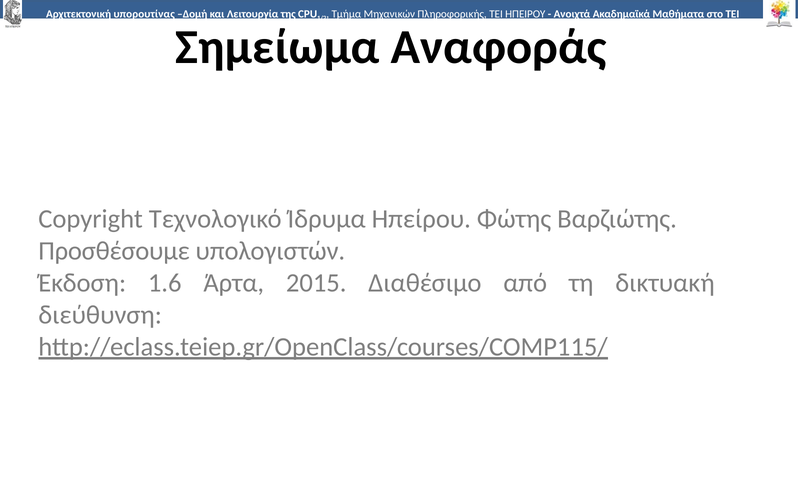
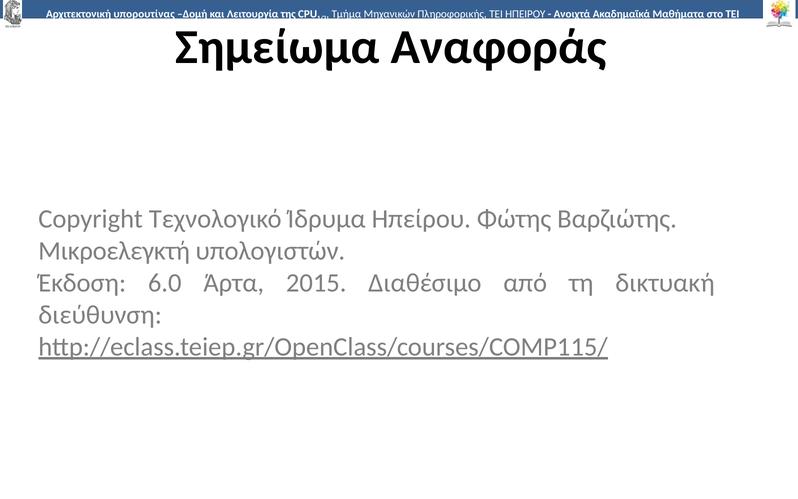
Προσθέσουμε: Προσθέσουμε -> Μικροελεγκτή
1.6: 1.6 -> 6.0
